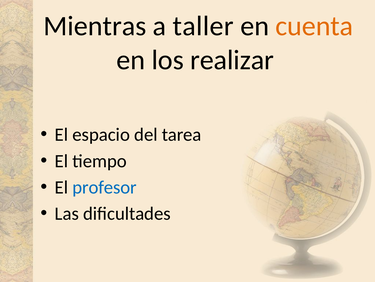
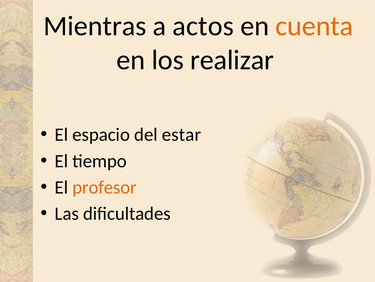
taller: taller -> actos
tarea: tarea -> estar
profesor colour: blue -> orange
